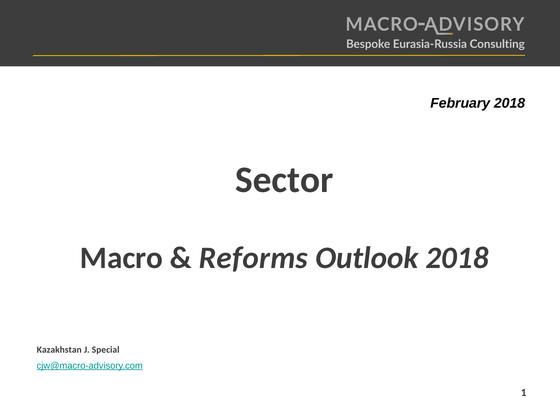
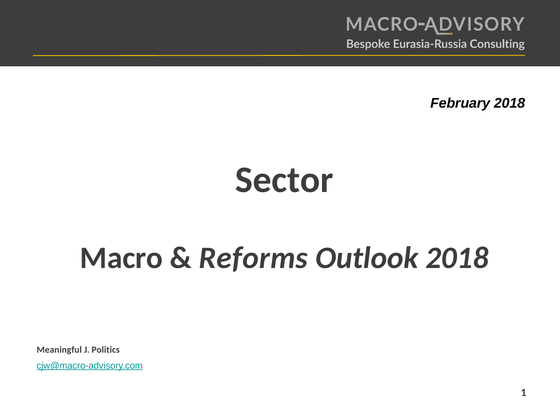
Kazakhstan: Kazakhstan -> Meaningful
Special: Special -> Politics
